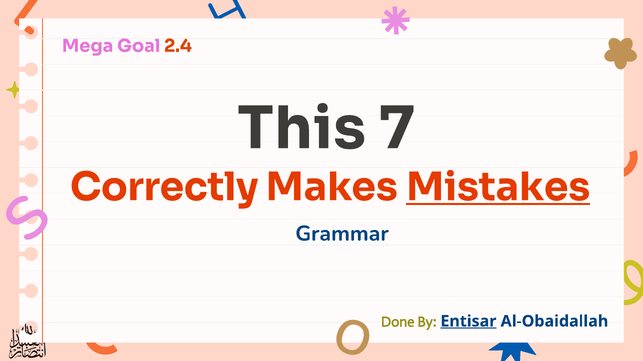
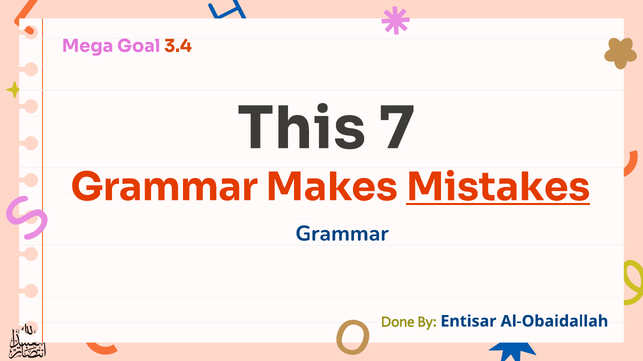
2.4: 2.4 -> 3.4
Correctly at (164, 188): Correctly -> Grammar
Entisar underline: present -> none
